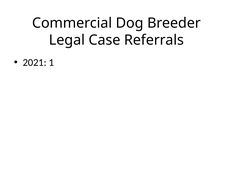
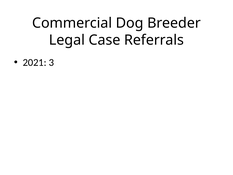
1: 1 -> 3
